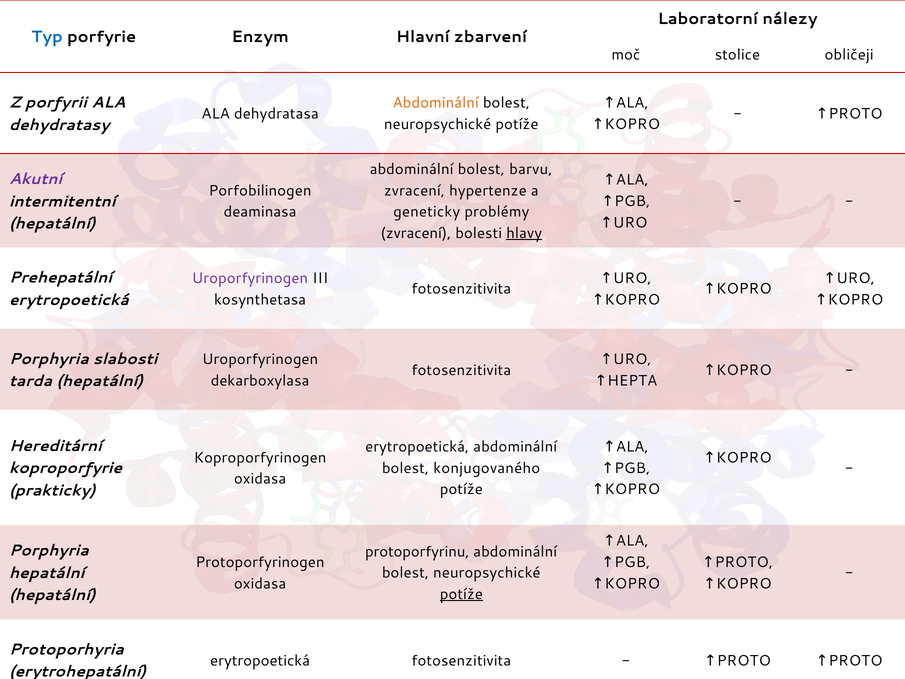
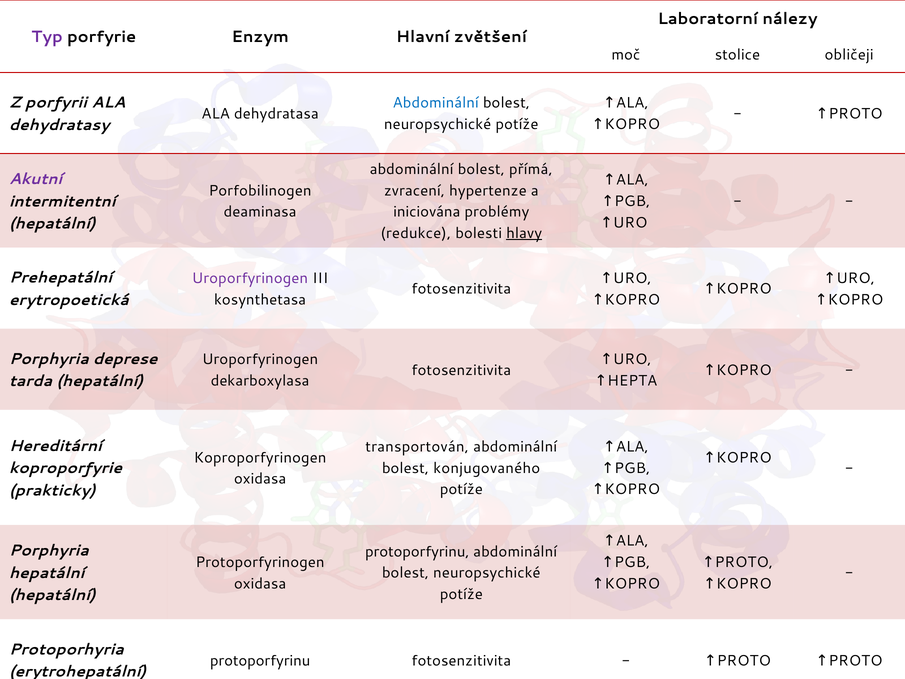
Typ colour: blue -> purple
zbarvení: zbarvení -> zvětšení
Abdominální at (436, 103) colour: orange -> blue
barvu: barvu -> přímá
geneticky: geneticky -> iniciována
zvracení at (416, 233): zvracení -> redukce
slabosti: slabosti -> deprese
erytropoetická at (417, 447): erytropoetická -> transportován
potíže at (461, 594) underline: present -> none
erytropoetická at (260, 660): erytropoetická -> protoporfyrinu
